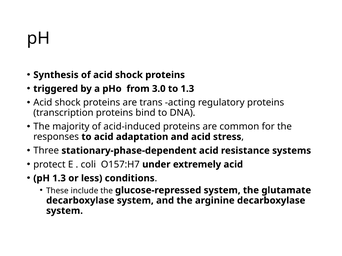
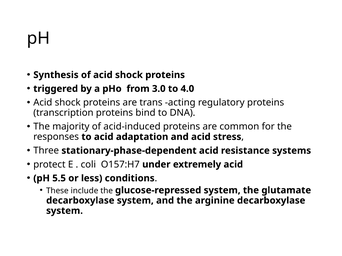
to 1.3: 1.3 -> 4.0
pH 1.3: 1.3 -> 5.5
